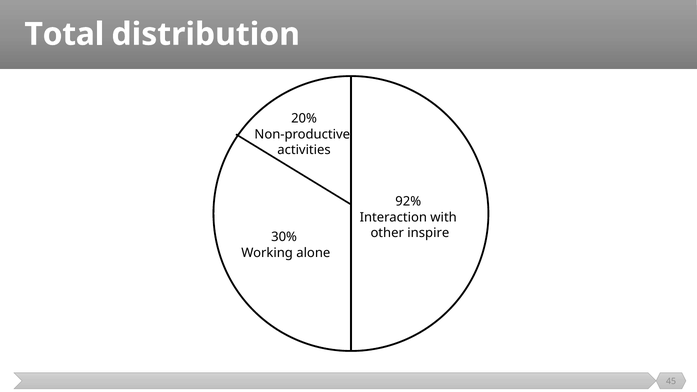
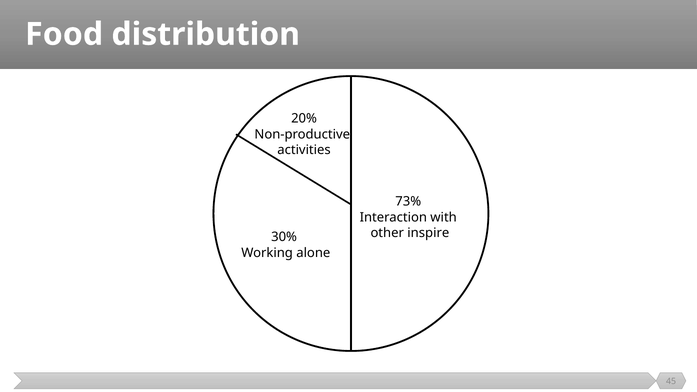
Total: Total -> Food
92%: 92% -> 73%
